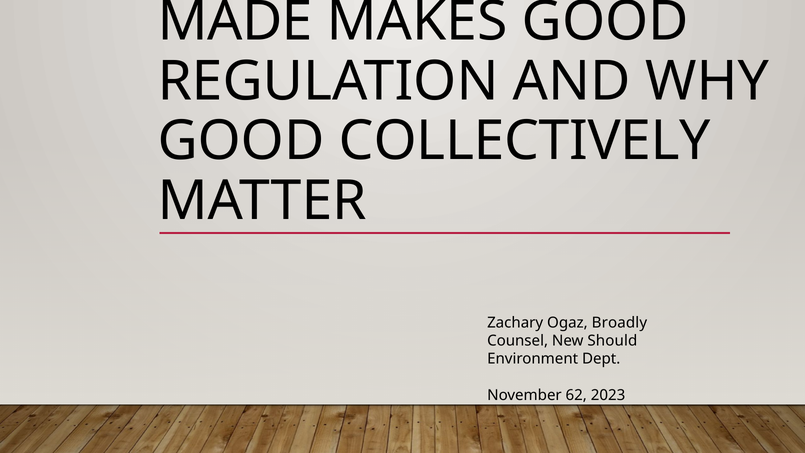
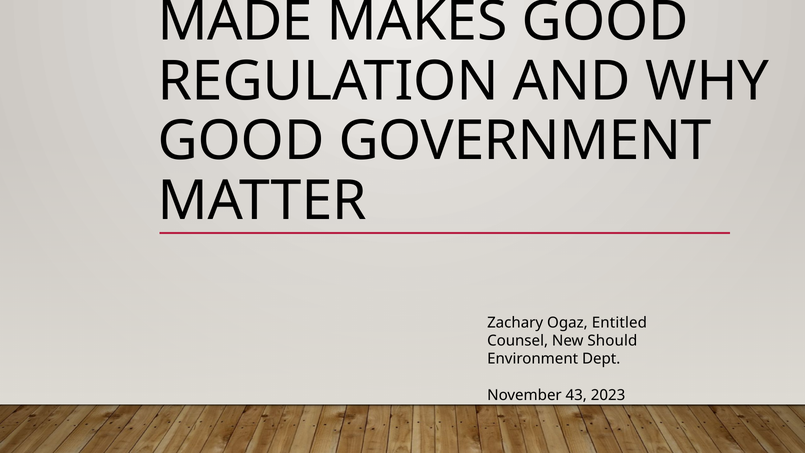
COLLECTIVELY: COLLECTIVELY -> GOVERNMENT
Broadly: Broadly -> Entitled
62: 62 -> 43
